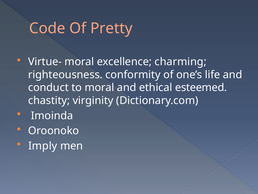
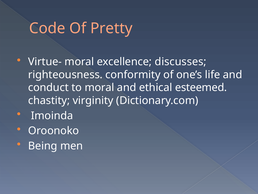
charming: charming -> discusses
Imply: Imply -> Being
